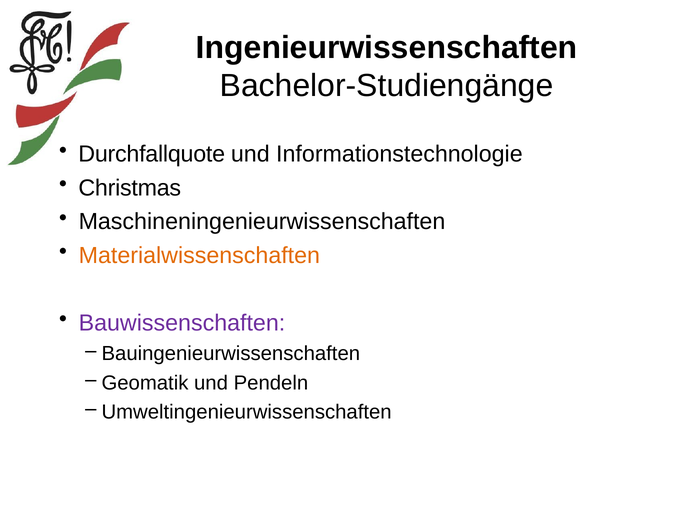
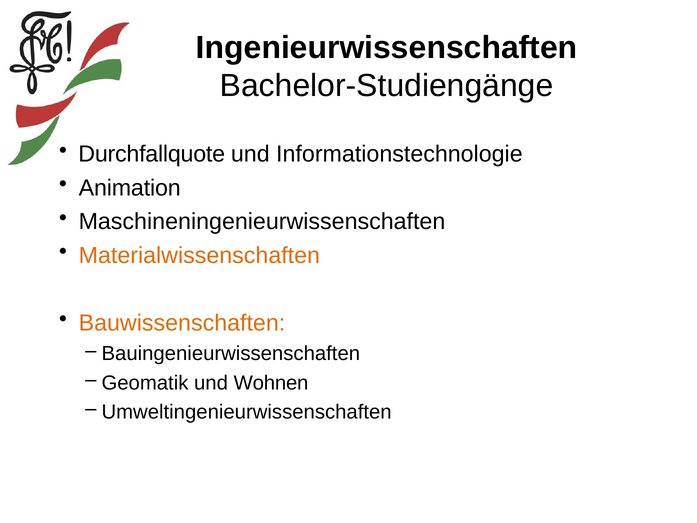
Christmas: Christmas -> Animation
Bauwissenschaften colour: purple -> orange
Pendeln: Pendeln -> Wohnen
